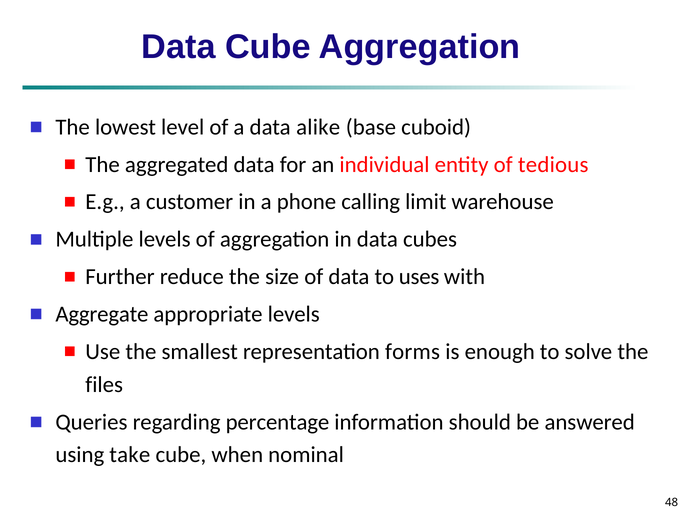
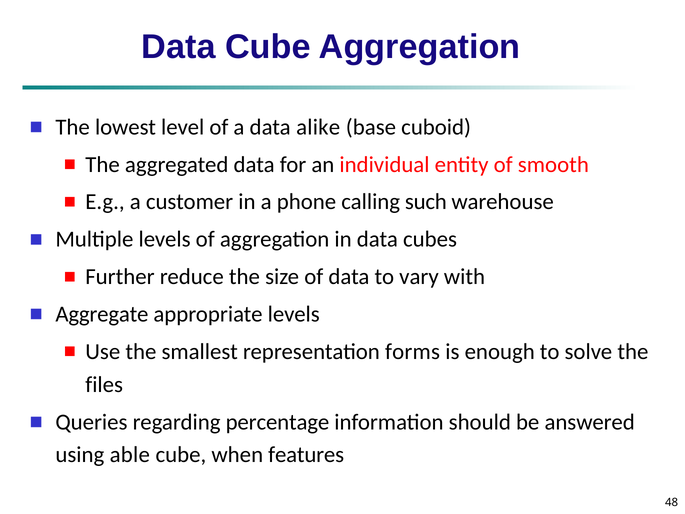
tedious: tedious -> smooth
limit: limit -> such
uses: uses -> vary
take: take -> able
nominal: nominal -> features
